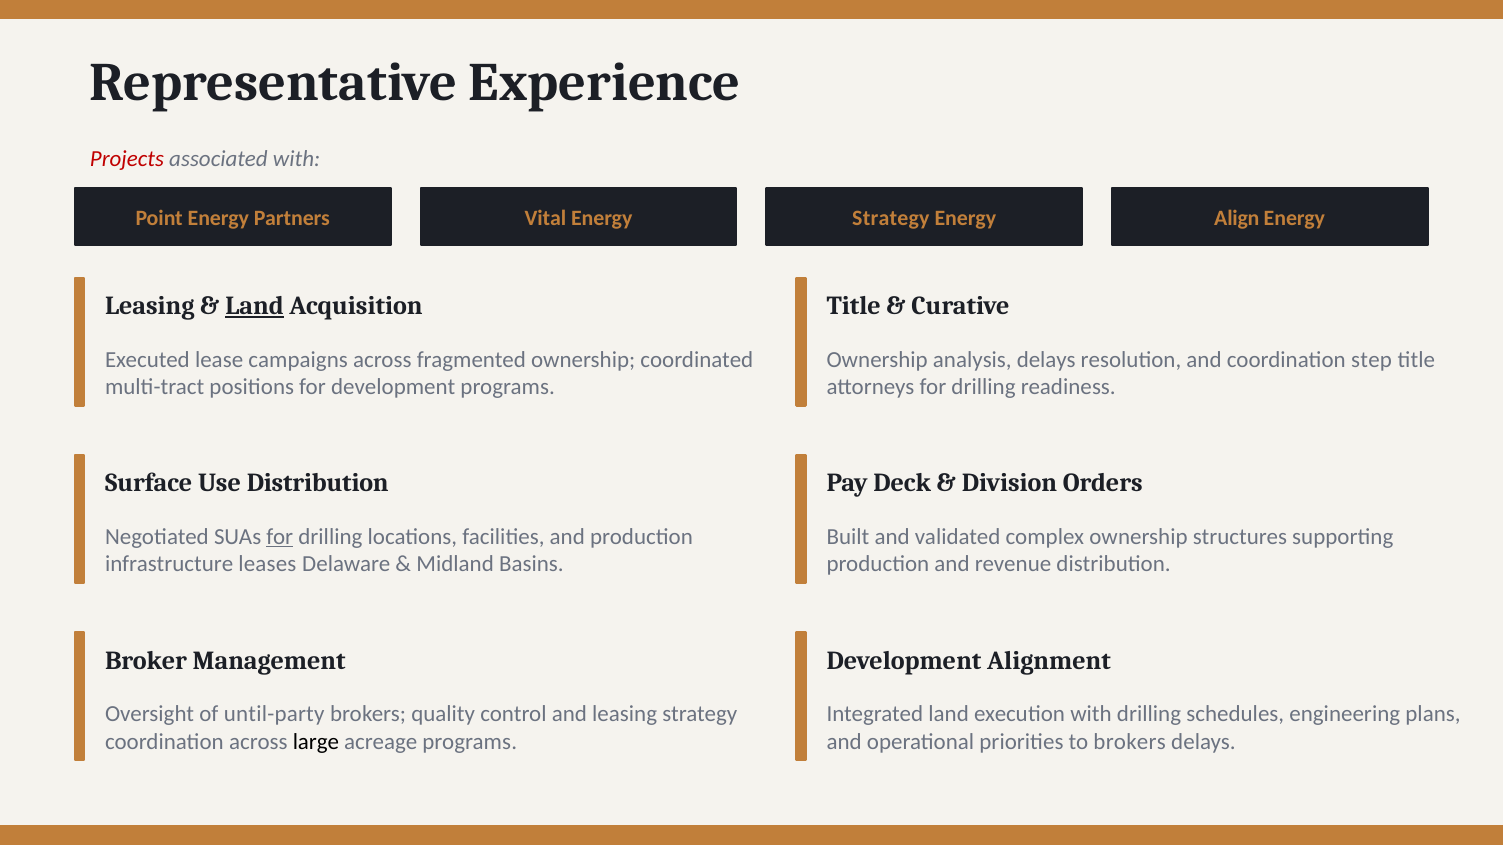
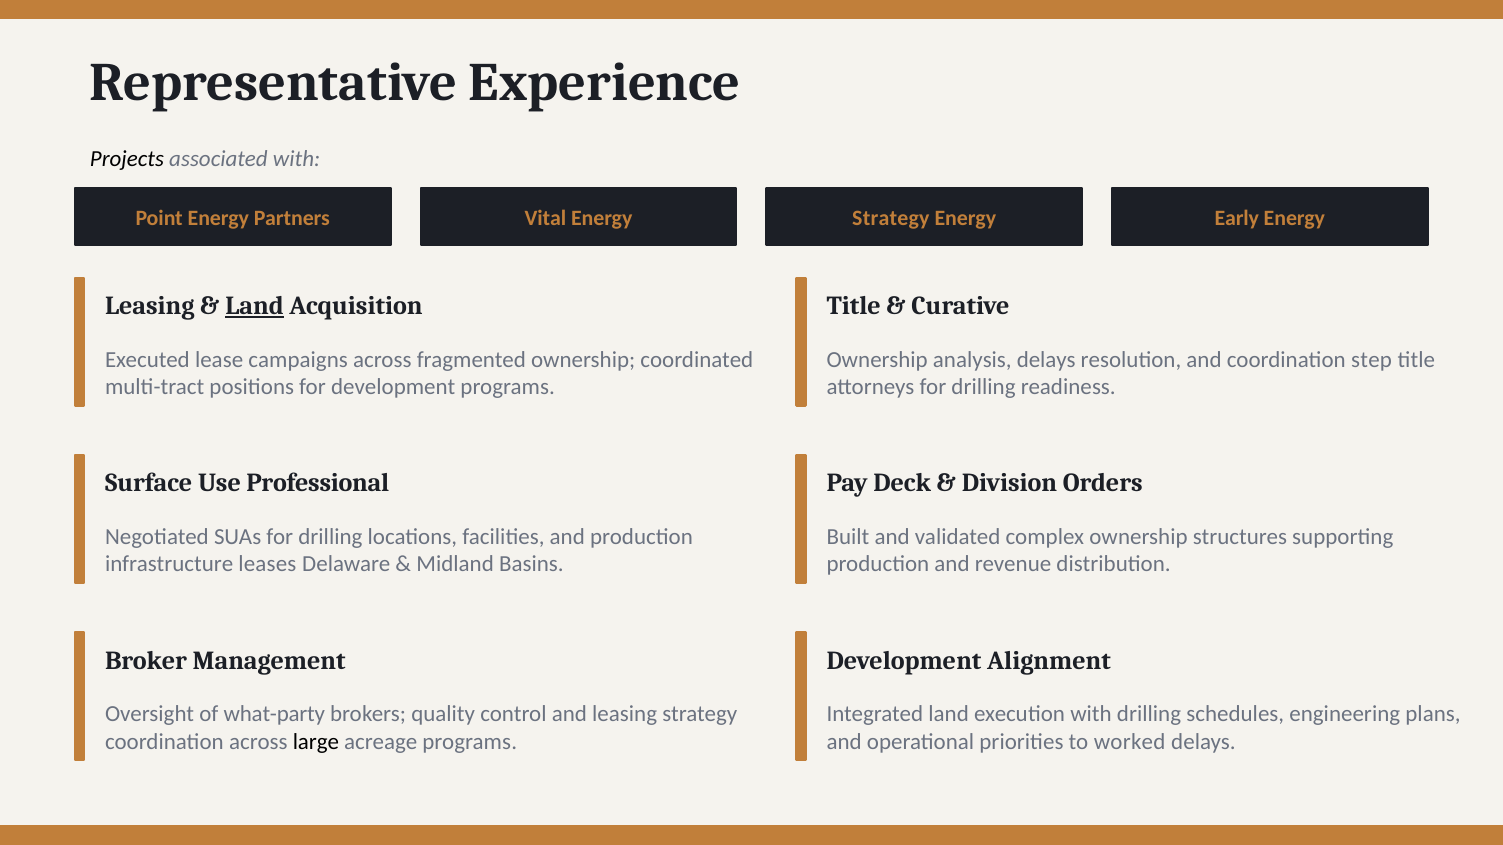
Projects colour: red -> black
Align: Align -> Early
Use Distribution: Distribution -> Professional
for at (280, 537) underline: present -> none
until-party: until-party -> what-party
to brokers: brokers -> worked
